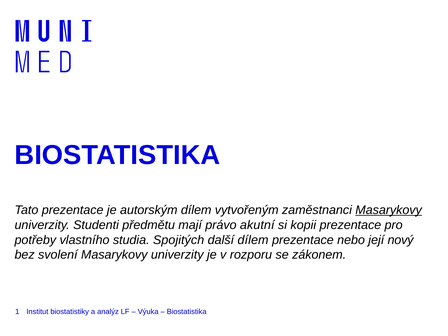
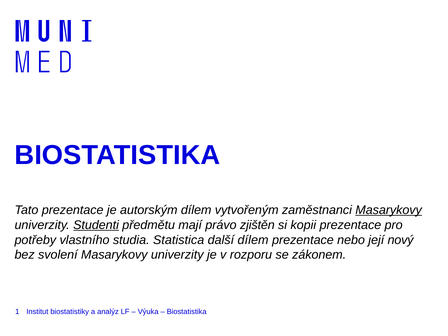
Studenti underline: none -> present
akutní: akutní -> zjištěn
Spojitých: Spojitých -> Statistica
